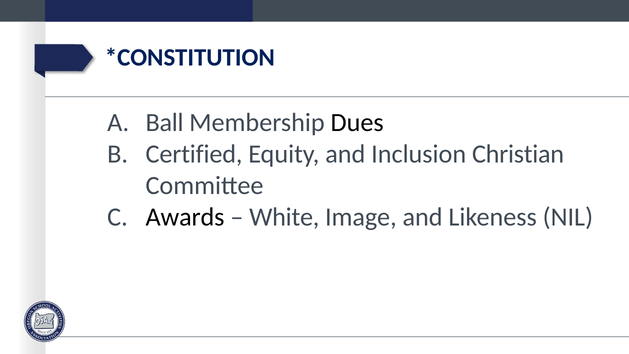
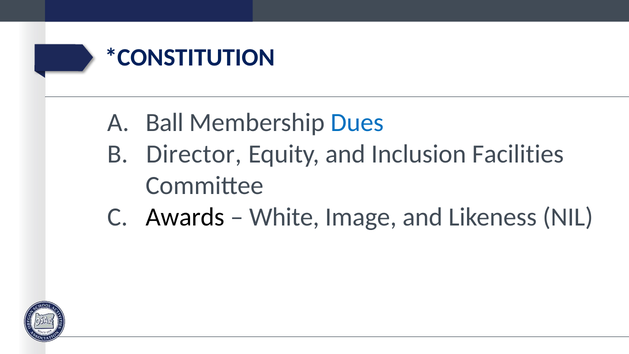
Dues colour: black -> blue
Certified: Certified -> Director
Christian: Christian -> Facilities
